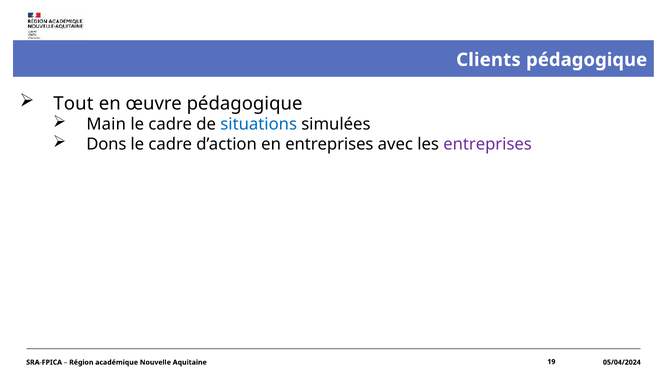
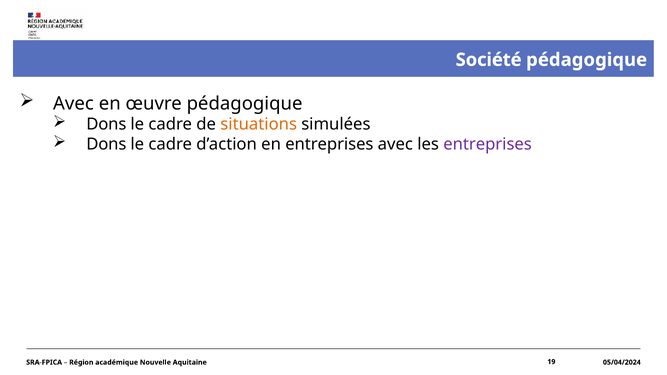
Clients: Clients -> Société
Tout at (73, 103): Tout -> Avec
Main at (106, 124): Main -> Dons
situations colour: blue -> orange
